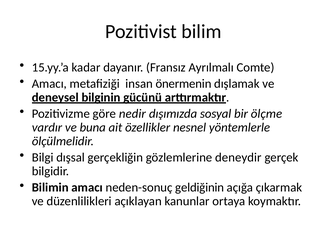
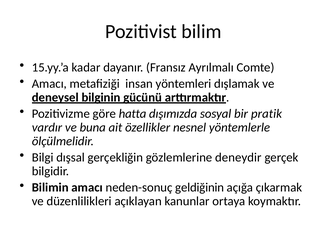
önermenin: önermenin -> yöntemleri
nedir: nedir -> hatta
ölçme: ölçme -> pratik
